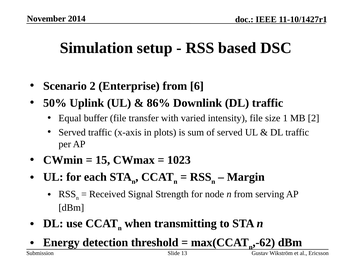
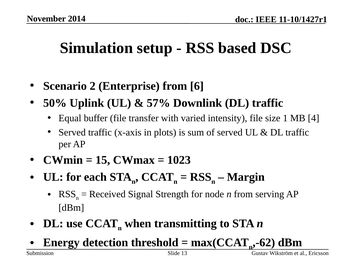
86%: 86% -> 57%
MB 2: 2 -> 4
